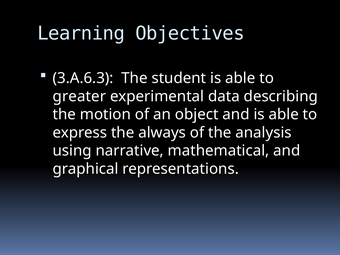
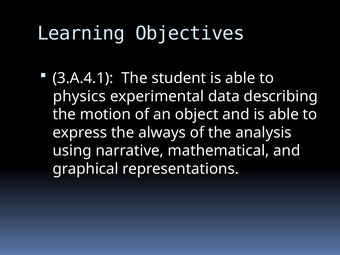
3.A.6.3: 3.A.6.3 -> 3.A.4.1
greater: greater -> physics
